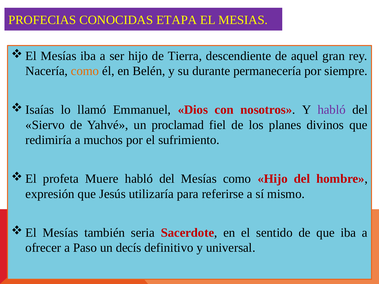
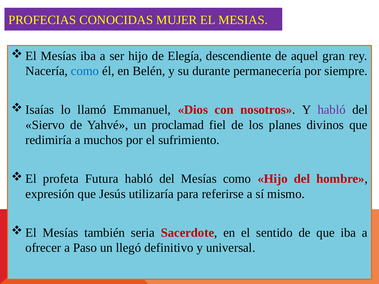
ETAPA: ETAPA -> MUJER
Tierra: Tierra -> Elegía
como at (85, 71) colour: orange -> blue
Muere: Muere -> Futura
decís: decís -> llegó
